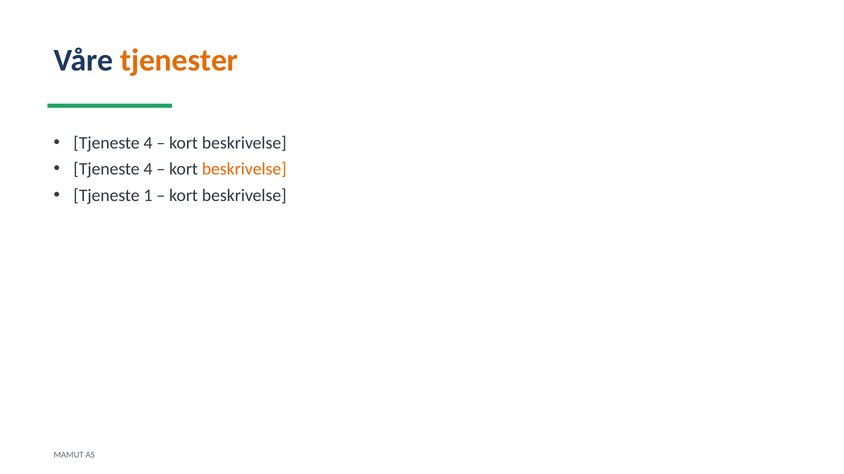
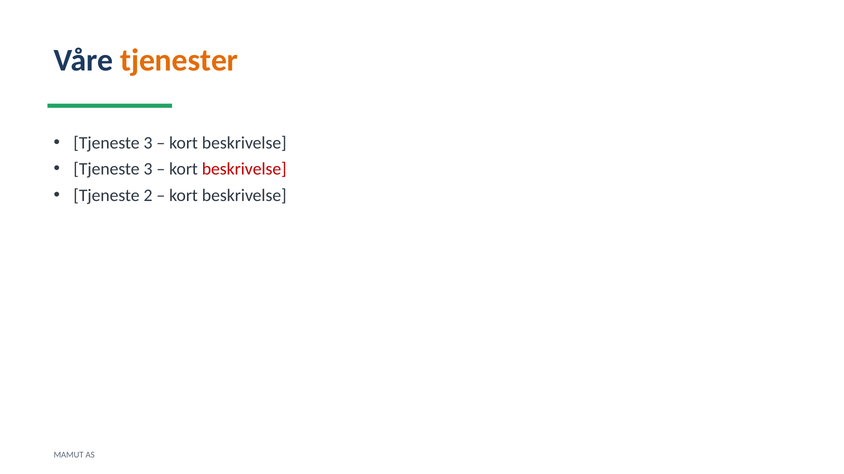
4 at (148, 143): 4 -> 3
4 at (148, 169): 4 -> 3
beskrivelse at (244, 169) colour: orange -> red
1: 1 -> 2
